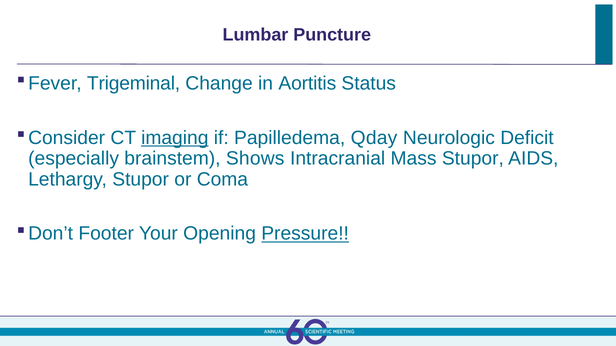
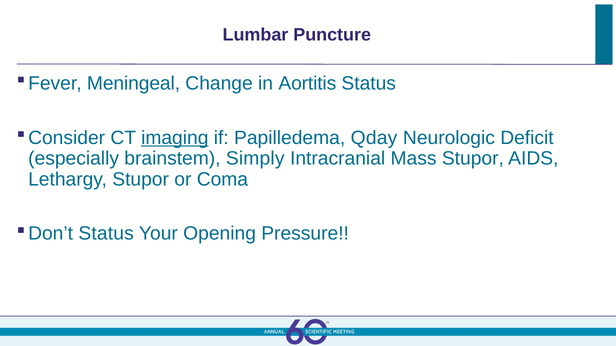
Trigeminal: Trigeminal -> Meningeal
Shows: Shows -> Simply
Footer at (106, 234): Footer -> Status
Pressure underline: present -> none
